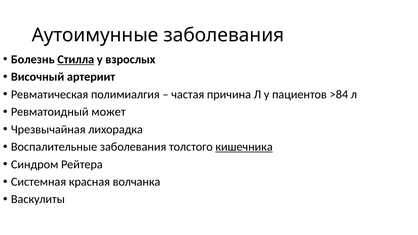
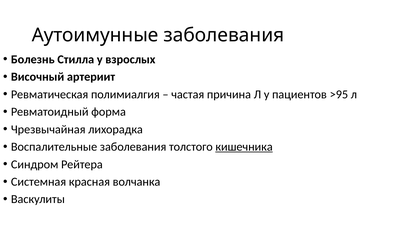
Стилла underline: present -> none
>84: >84 -> >95
может: может -> форма
